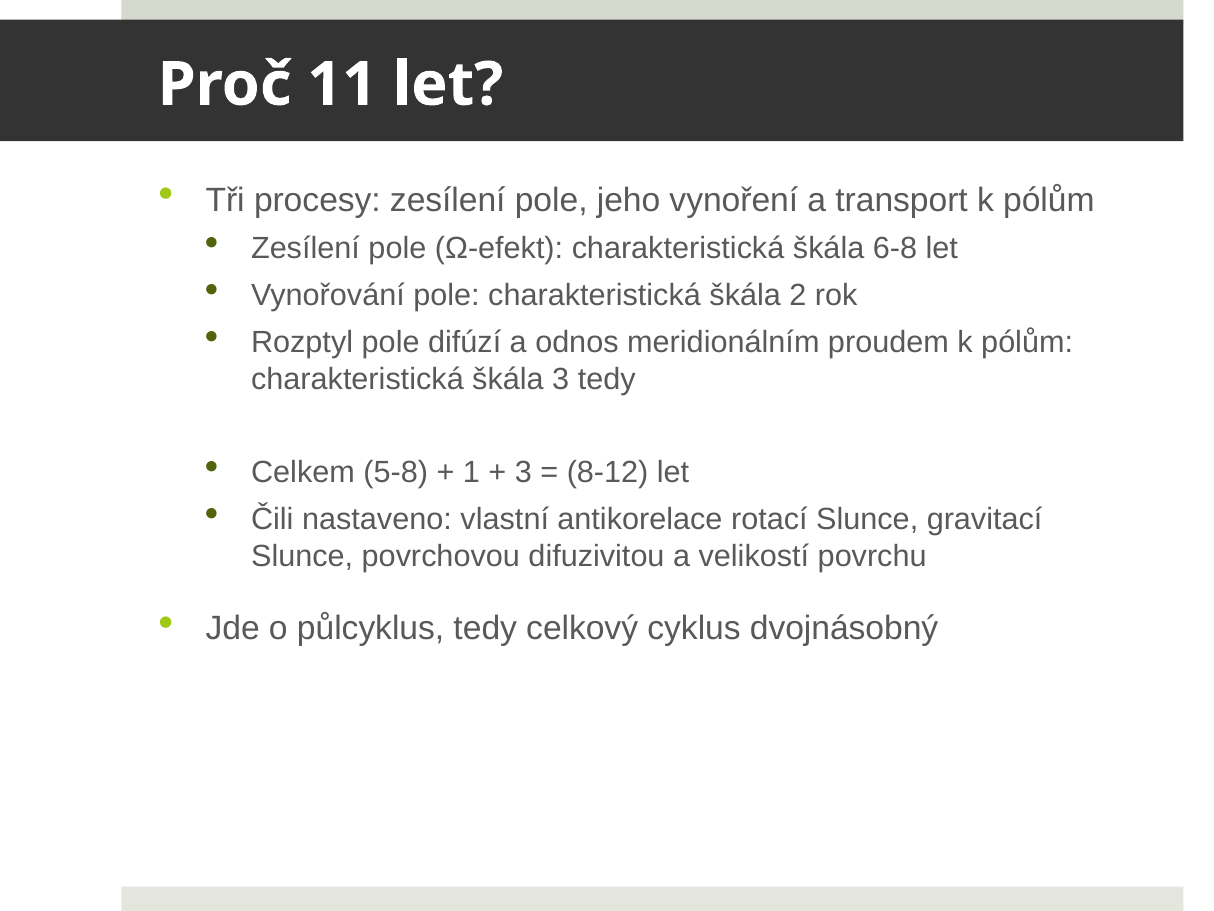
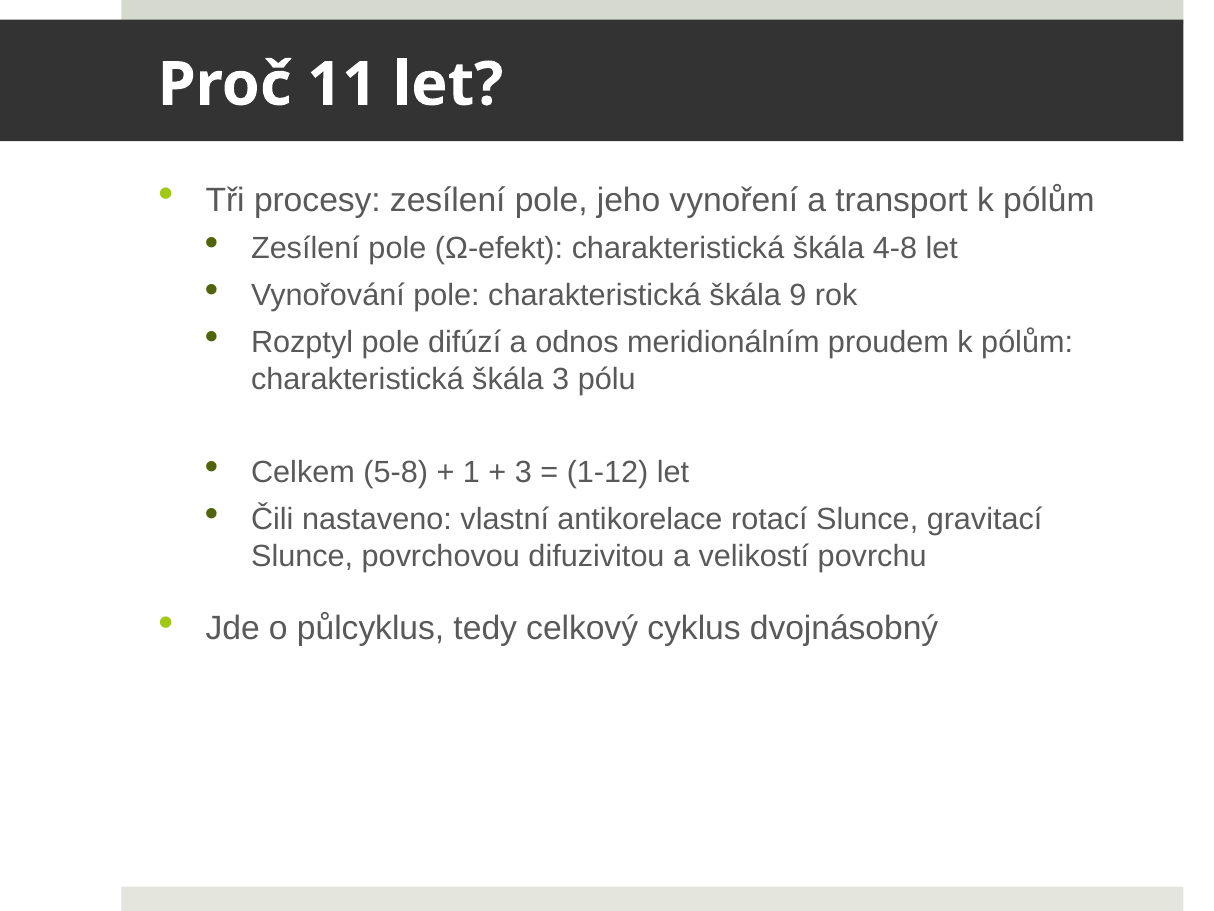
6-8: 6-8 -> 4-8
2: 2 -> 9
3 tedy: tedy -> pólu
8-12: 8-12 -> 1-12
